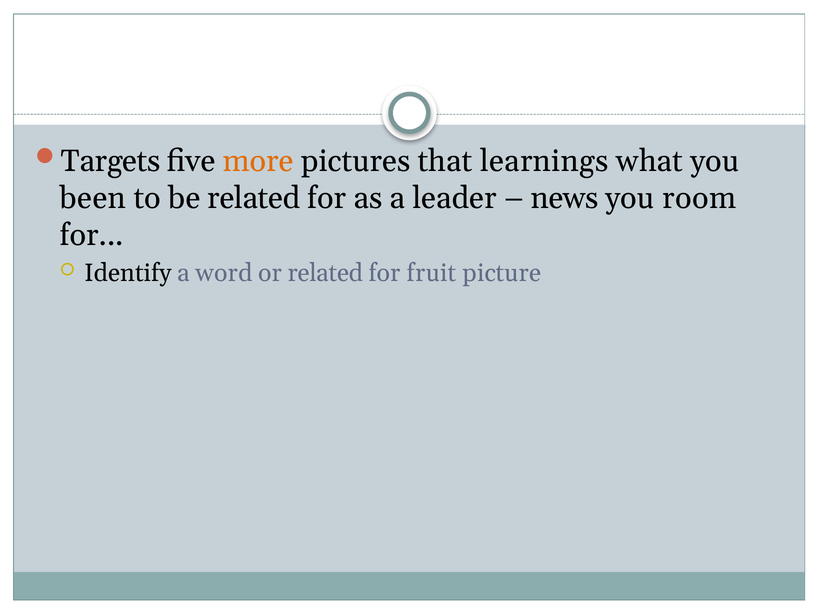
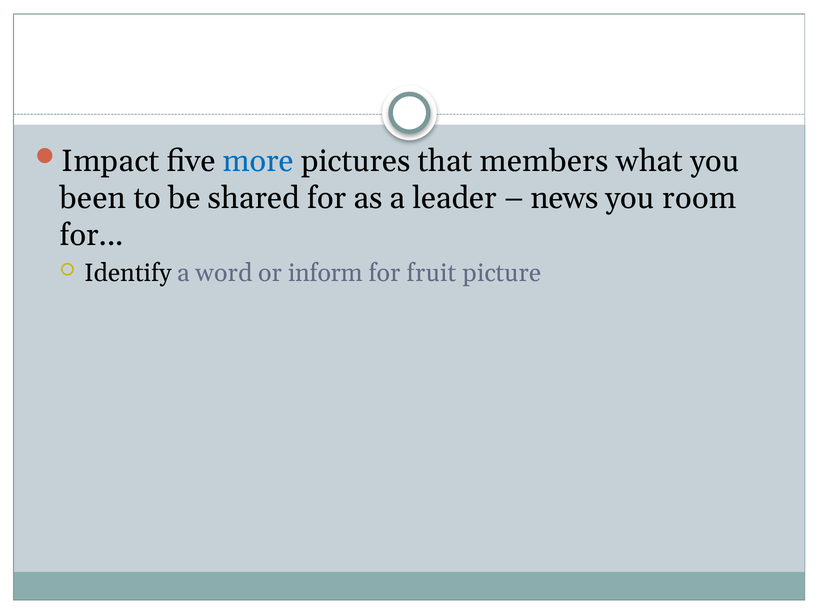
Targets: Targets -> Impact
more colour: orange -> blue
learnings: learnings -> members
be related: related -> shared
or related: related -> inform
